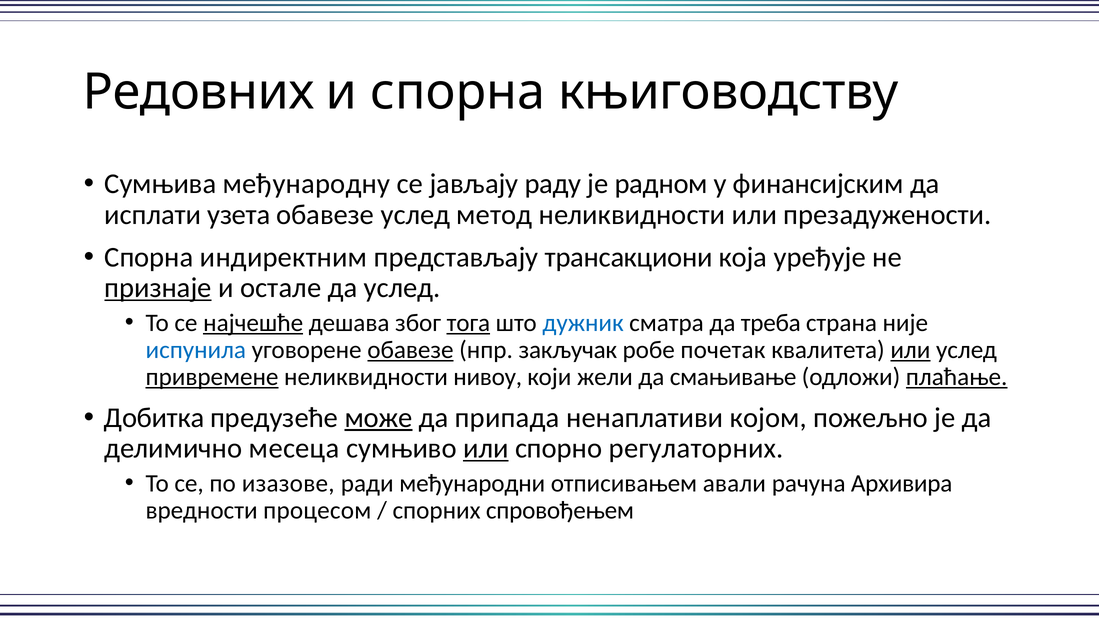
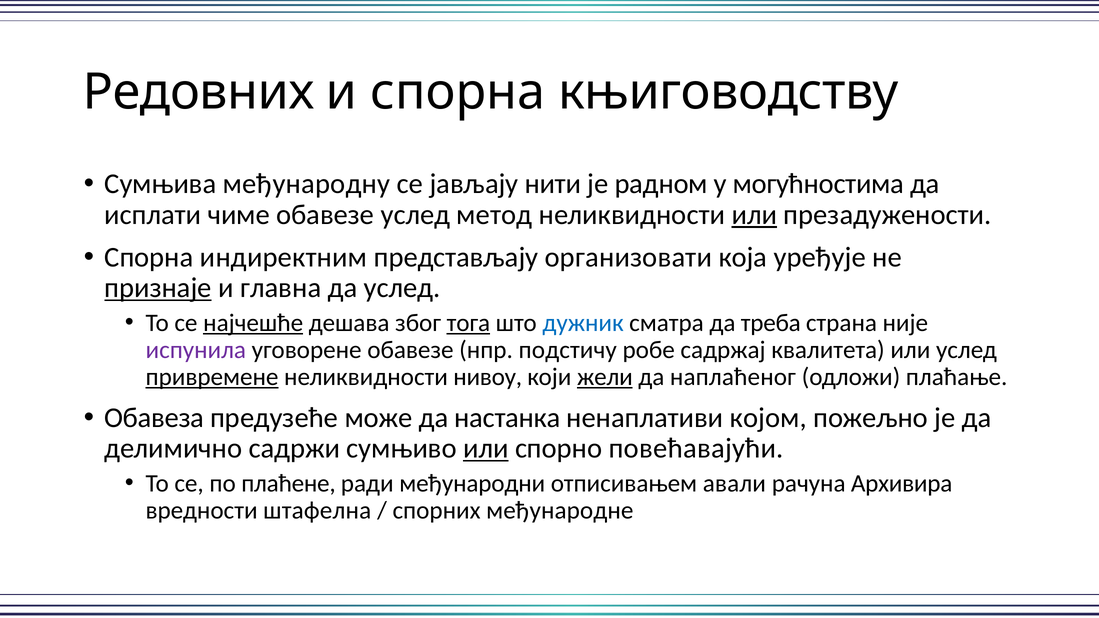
раду: раду -> нити
финансијским: финансијским -> могућностима
узета: узета -> чиме
или at (754, 215) underline: none -> present
трансакциони: трансакциони -> организовати
остале: остале -> главна
испунила colour: blue -> purple
обавезе at (410, 350) underline: present -> none
закључак: закључак -> подстичу
почетак: почетак -> садржај
или at (910, 350) underline: present -> none
жели underline: none -> present
смањивање: смањивање -> наплаћеног
плаћање underline: present -> none
Добитка: Добитка -> Обавеза
може underline: present -> none
припада: припада -> настанка
месеца: месеца -> садржи
регулаторних: регулаторних -> повећавајући
изазове: изазове -> плаћене
процесом: процесом -> штафелна
спровођењем: спровођењем -> међународне
